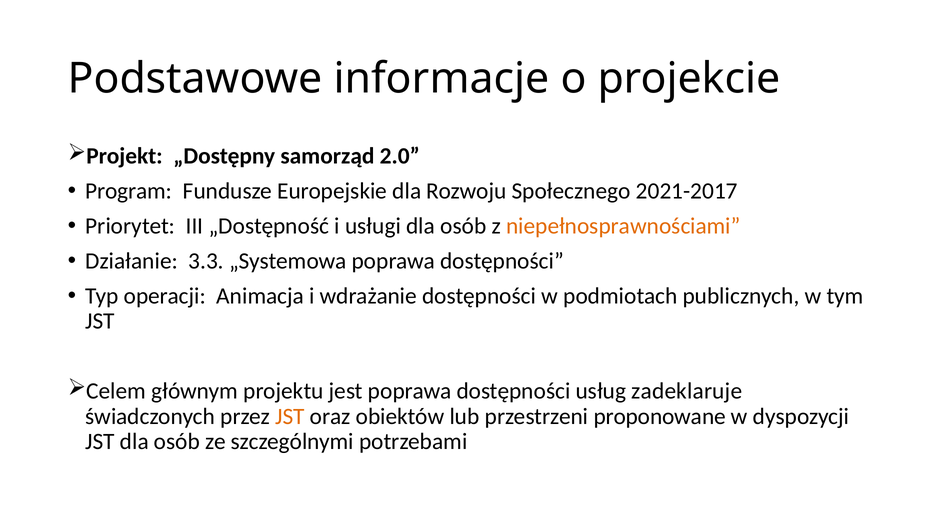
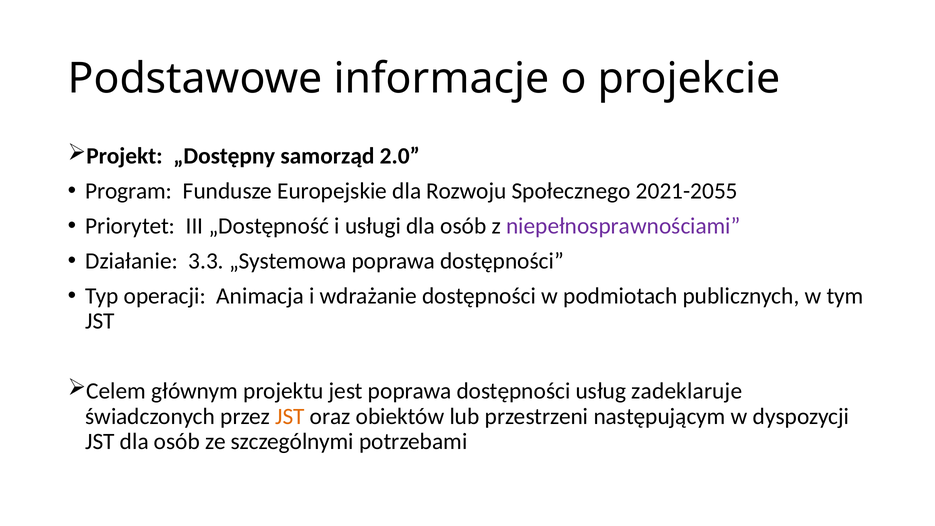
2021-2017: 2021-2017 -> 2021-2055
niepełnosprawnościami colour: orange -> purple
proponowane: proponowane -> następującym
